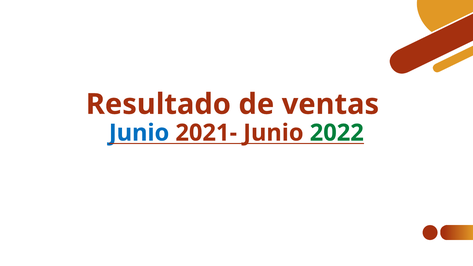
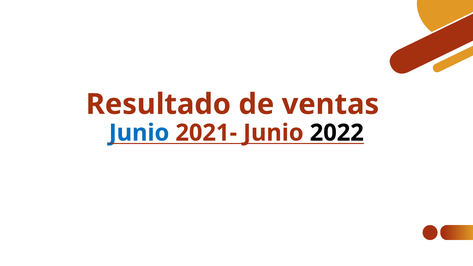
2022 colour: green -> black
